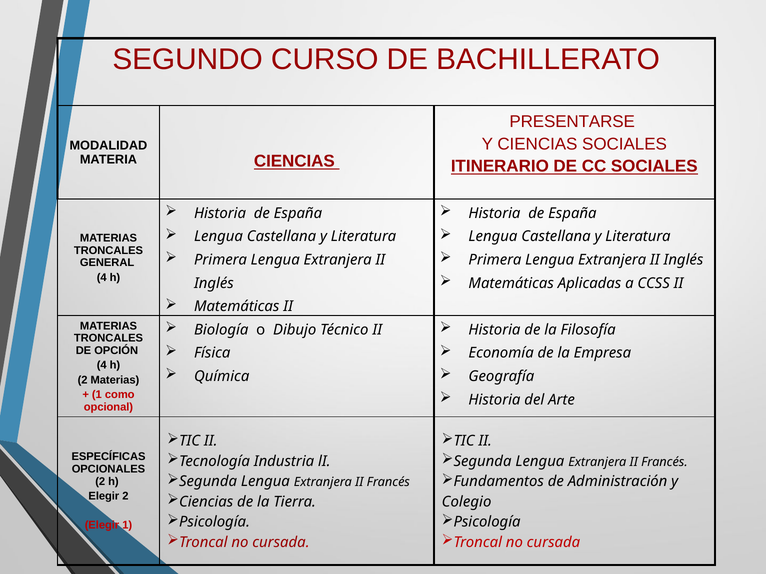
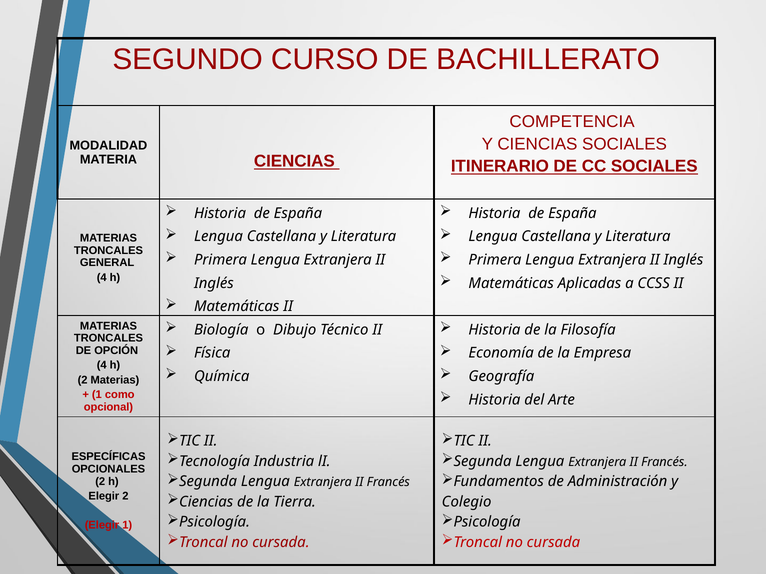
PRESENTARSE: PRESENTARSE -> COMPETENCIA
